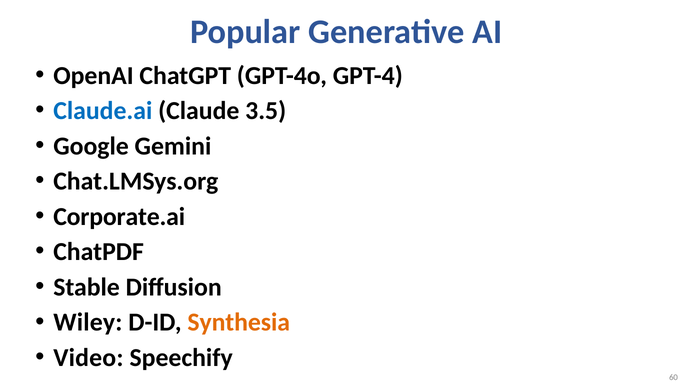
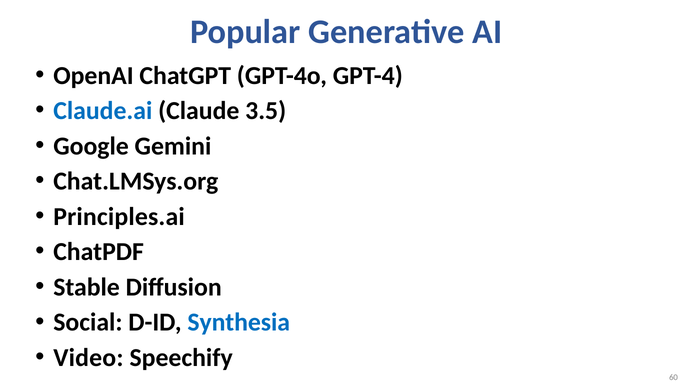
Corporate.ai: Corporate.ai -> Principles.ai
Wiley: Wiley -> Social
Synthesia colour: orange -> blue
